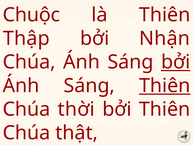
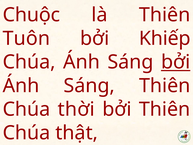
Thập: Thập -> Tuôn
Nhận: Nhận -> Khiếp
Thiên at (165, 86) underline: present -> none
